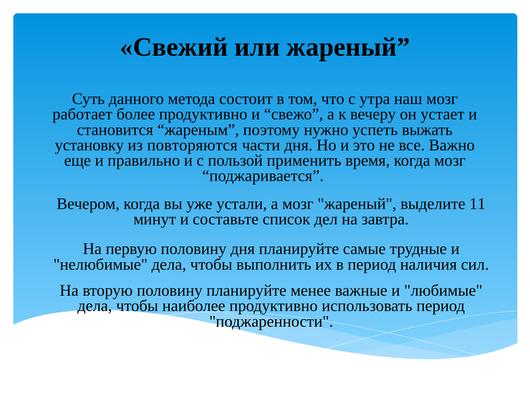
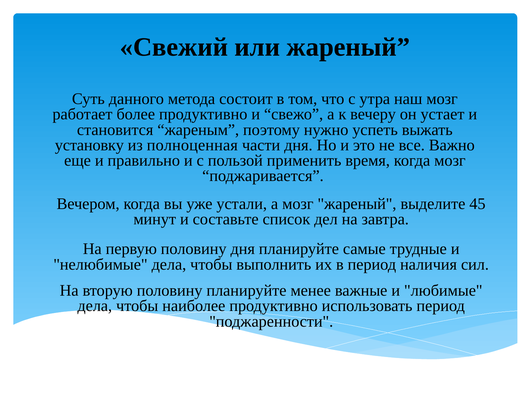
повторяются: повторяются -> полноценная
11: 11 -> 45
